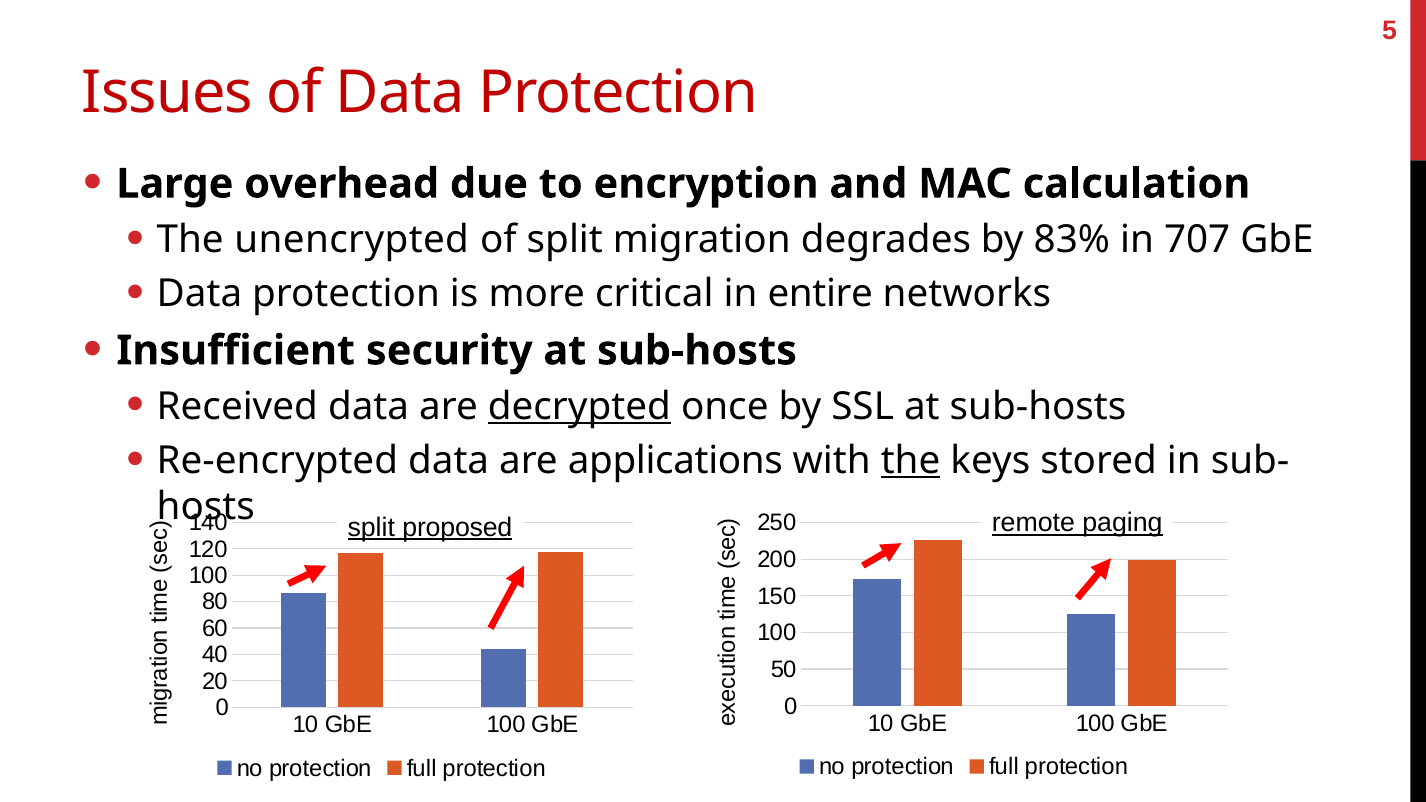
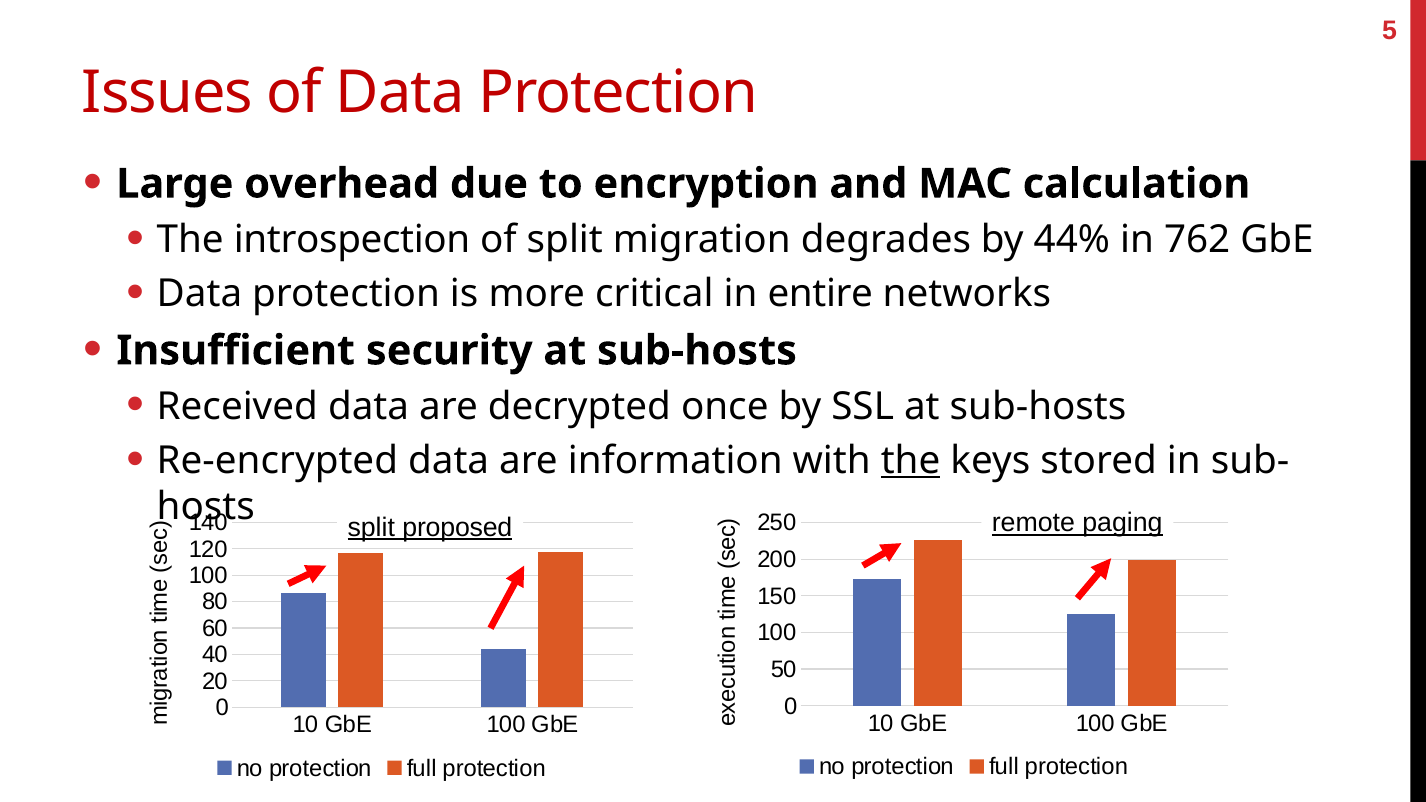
unencrypted: unencrypted -> introspection
83%: 83% -> 44%
707: 707 -> 762
decrypted underline: present -> none
applications: applications -> information
